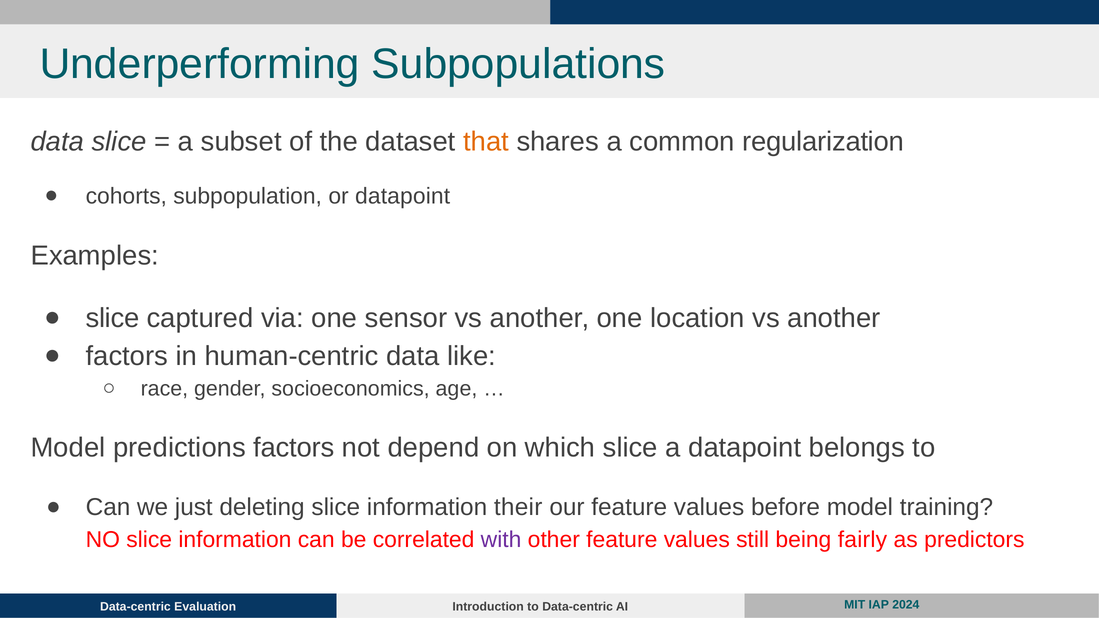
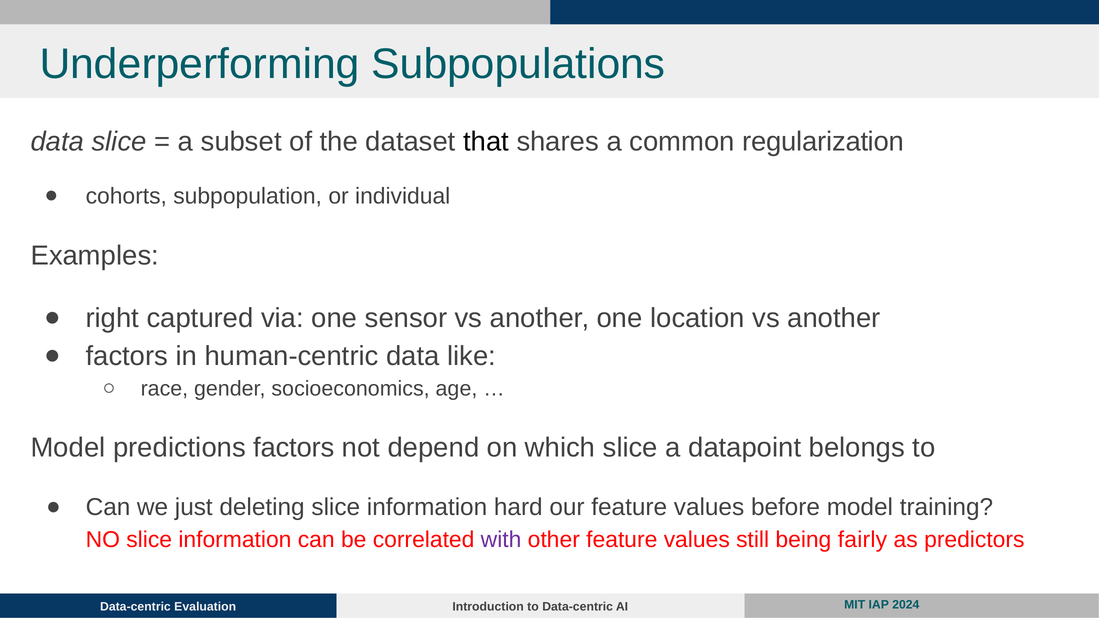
that colour: orange -> black
or datapoint: datapoint -> individual
slice at (113, 318): slice -> right
their: their -> hard
